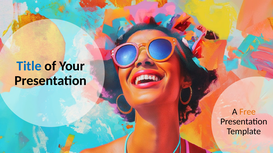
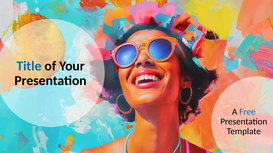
Free colour: orange -> blue
